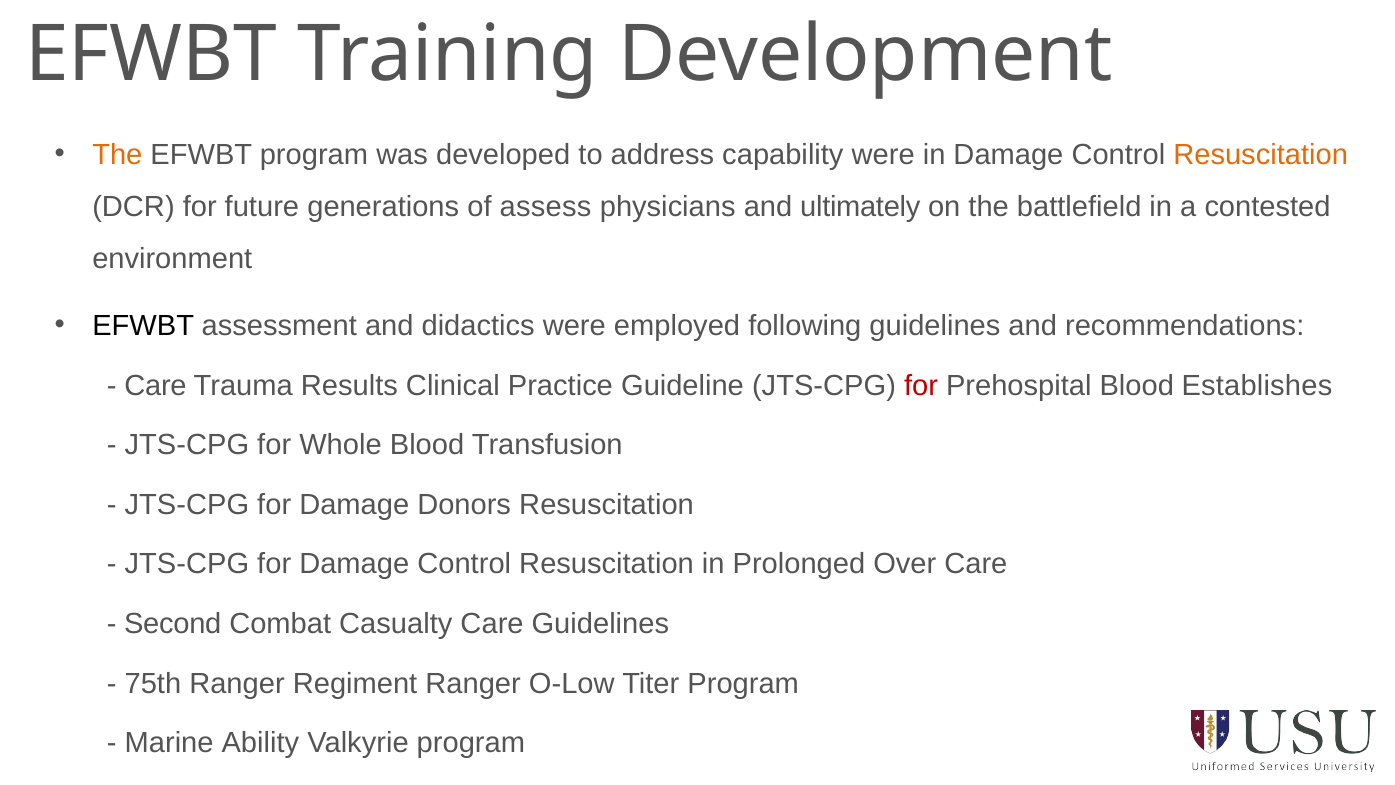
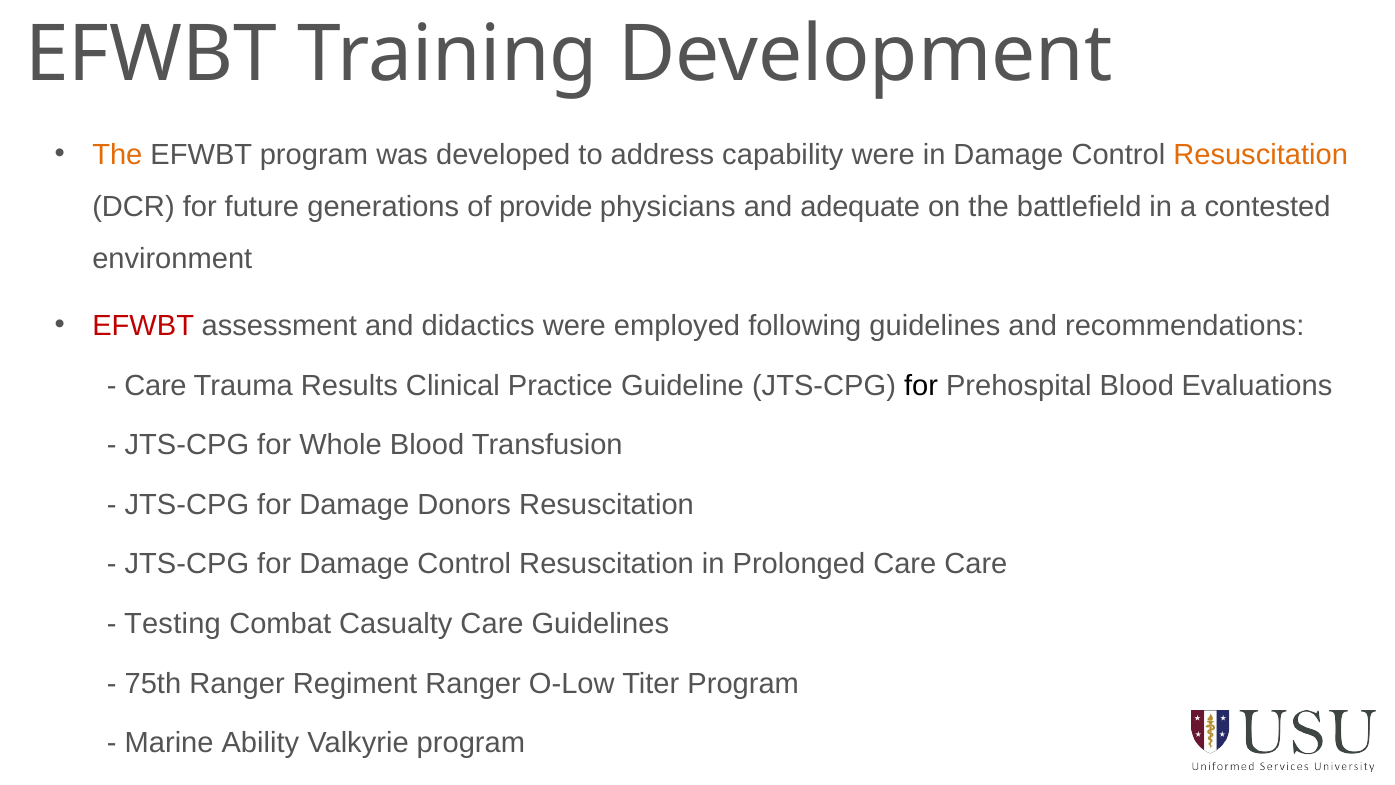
assess: assess -> provide
ultimately: ultimately -> adequate
EFWBT at (143, 326) colour: black -> red
for at (921, 385) colour: red -> black
Establishes: Establishes -> Evaluations
Prolonged Over: Over -> Care
Second: Second -> Testing
